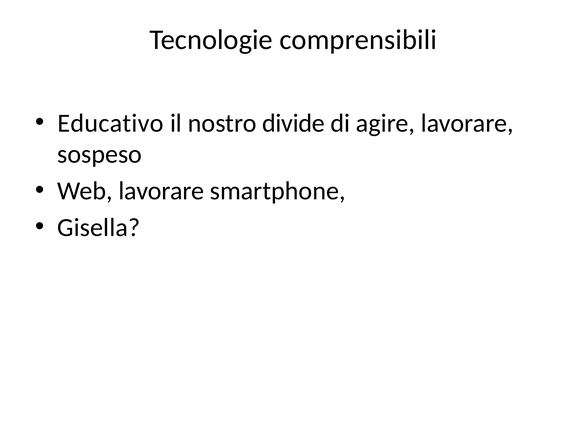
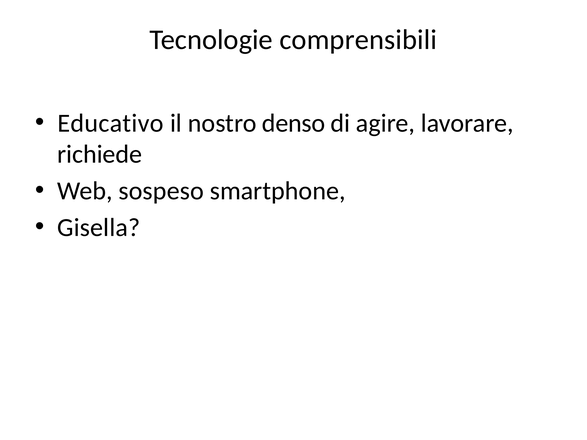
divide: divide -> denso
sospeso: sospeso -> richiede
Web lavorare: lavorare -> sospeso
